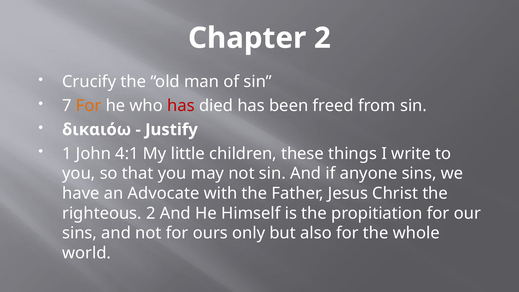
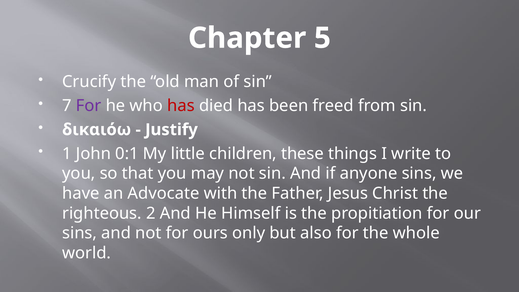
Chapter 2: 2 -> 5
For at (89, 106) colour: orange -> purple
4:1: 4:1 -> 0:1
